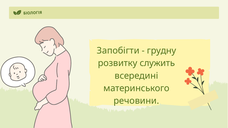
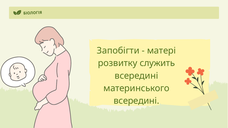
грудну: грудну -> матері
речовини at (136, 101): речовини -> всередині
